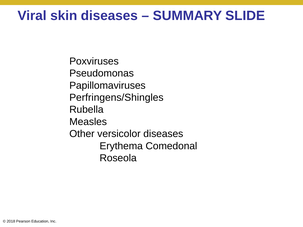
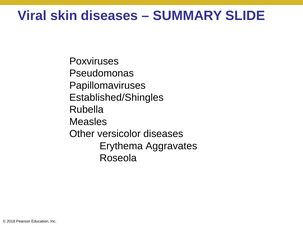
Perfringens/Shingles: Perfringens/Shingles -> Established/Shingles
Comedonal: Comedonal -> Aggravates
